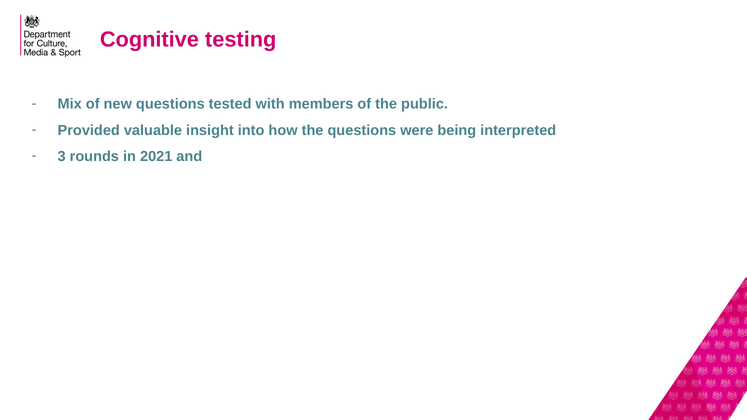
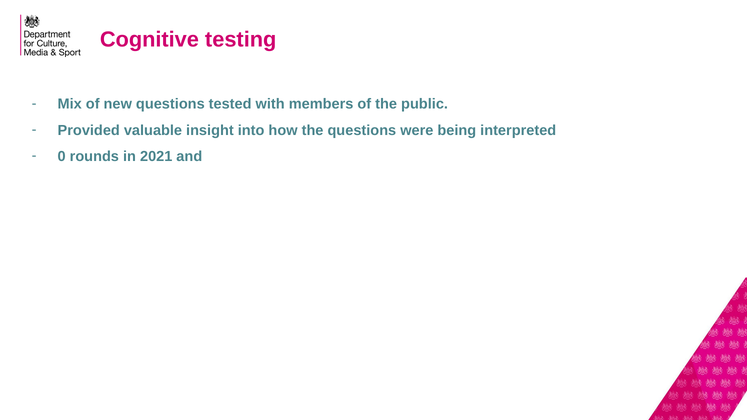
3: 3 -> 0
